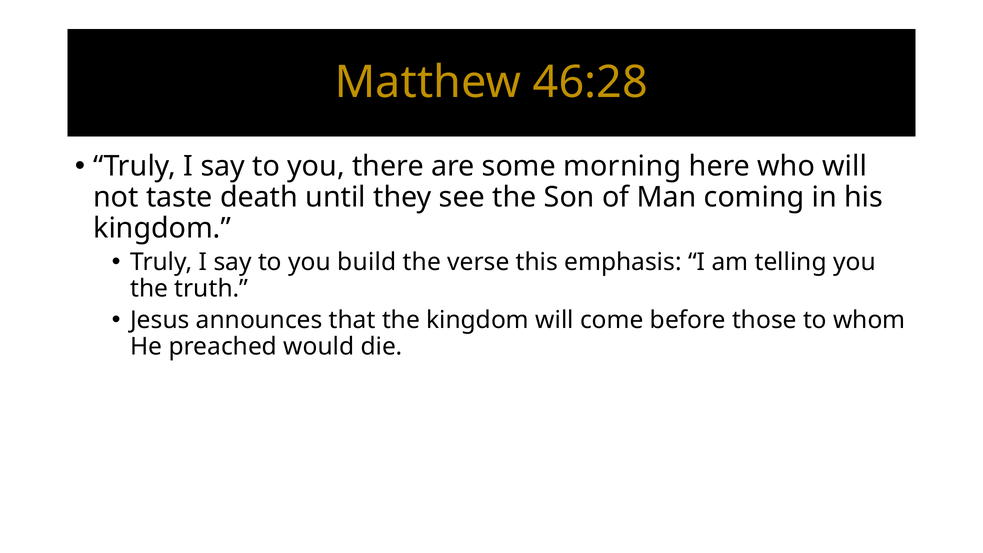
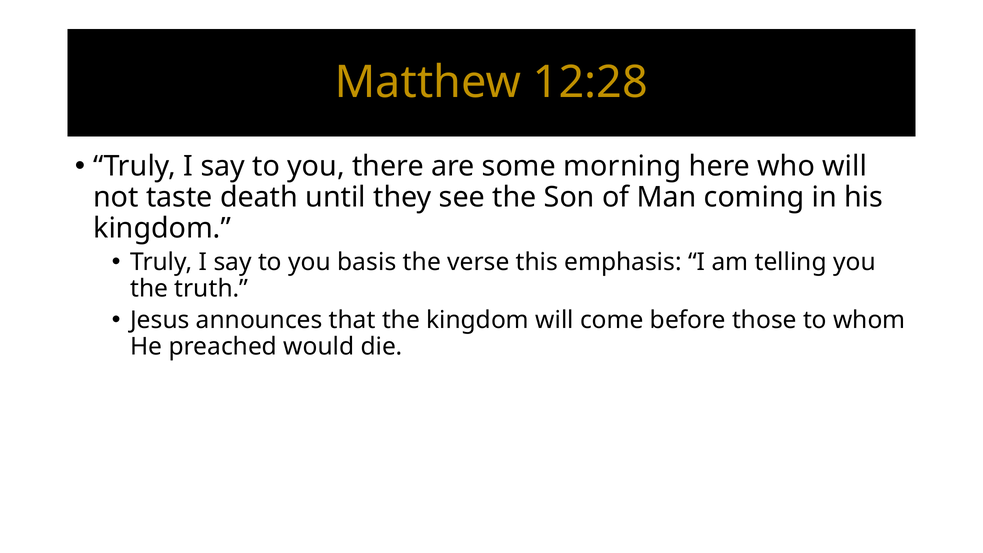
46:28: 46:28 -> 12:28
build: build -> basis
